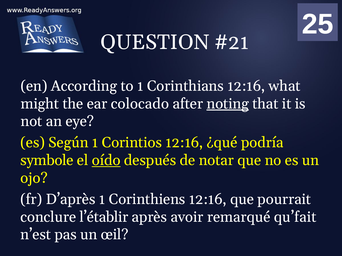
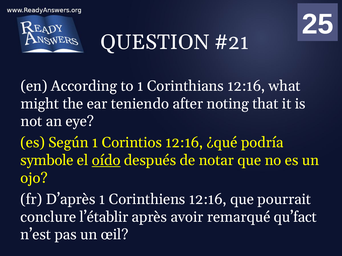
colocado: colocado -> teniendo
noting underline: present -> none
qu’fait: qu’fait -> qu’fact
